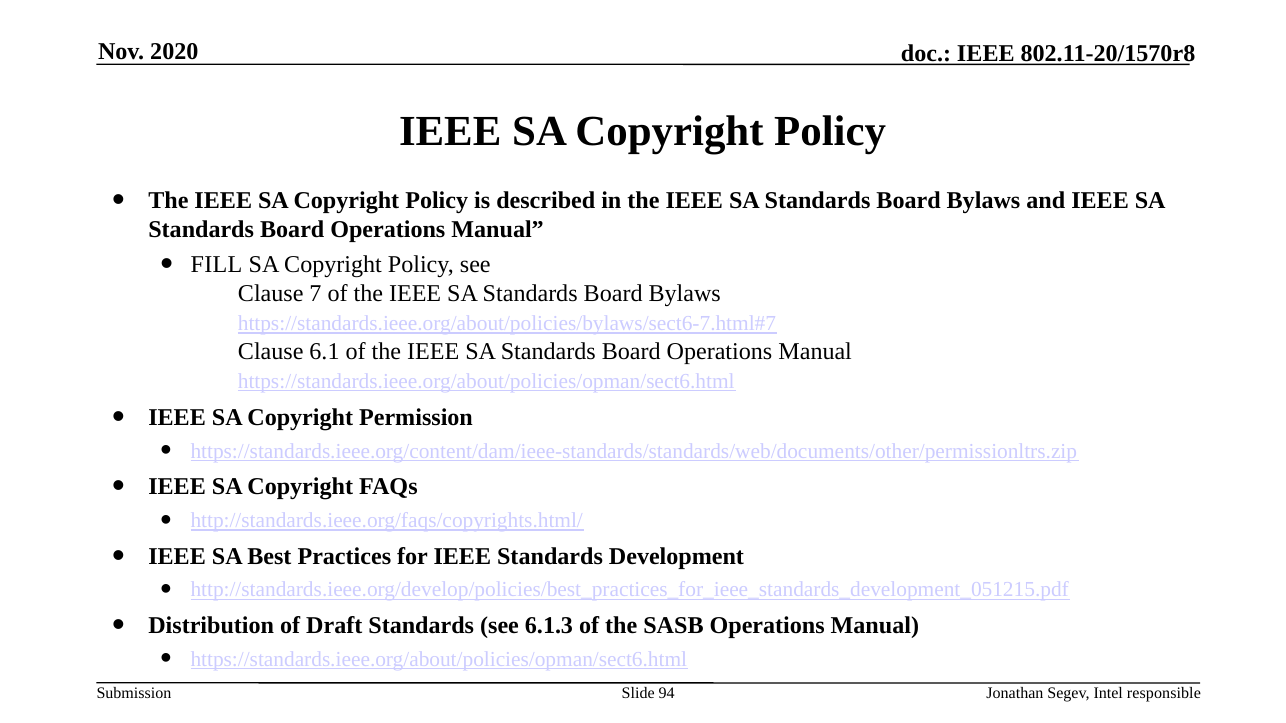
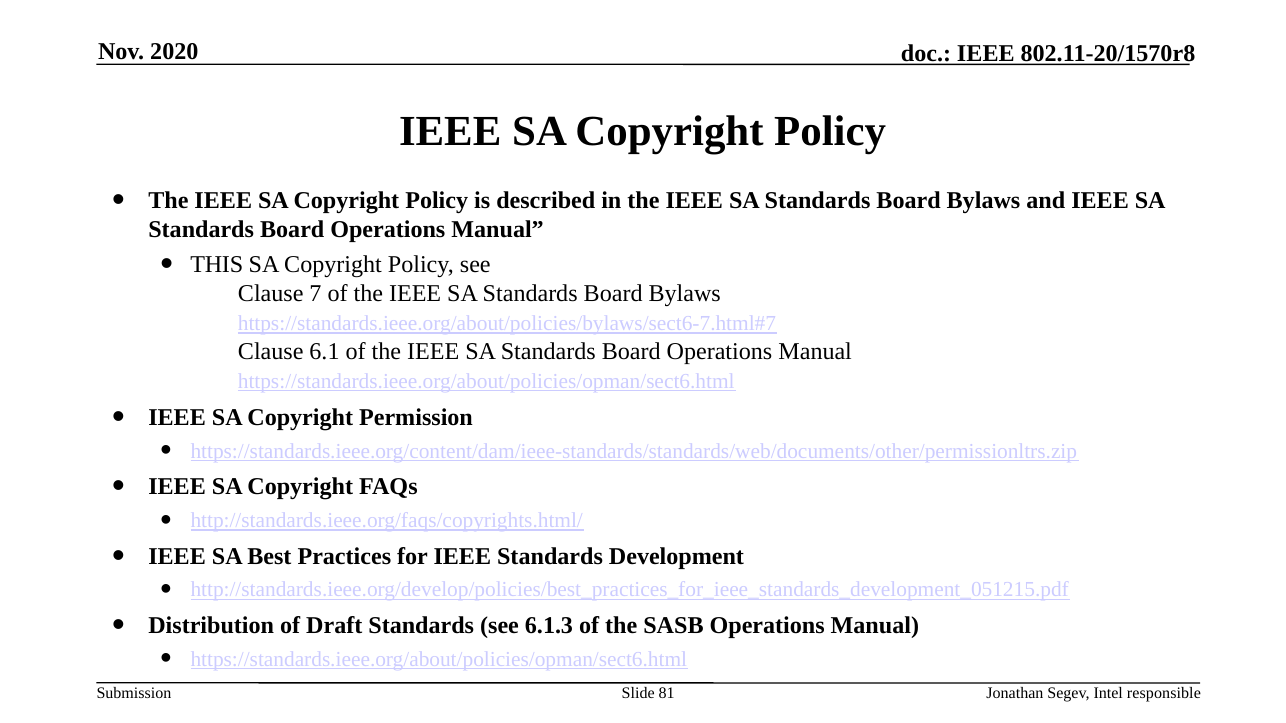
FILL: FILL -> THIS
94: 94 -> 81
